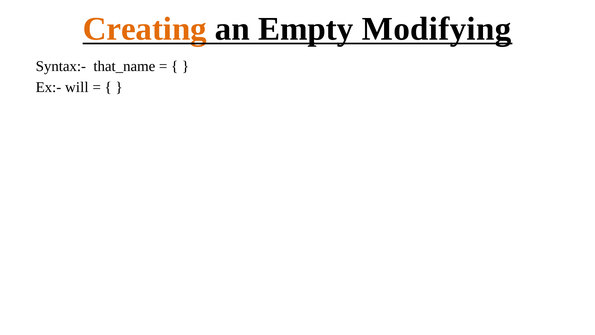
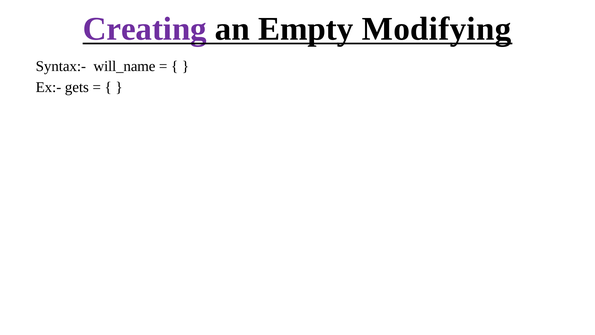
Creating colour: orange -> purple
that_name: that_name -> will_name
will: will -> gets
